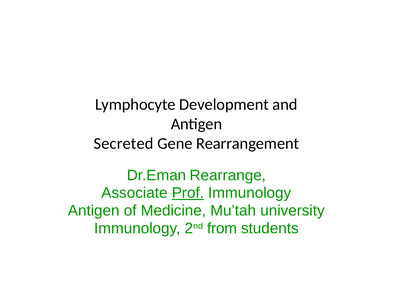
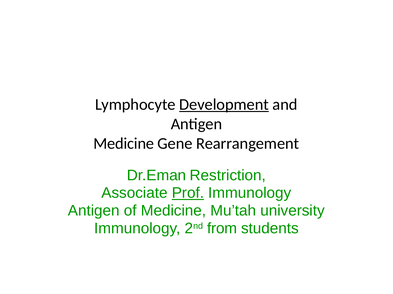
Development underline: none -> present
Secreted at (124, 144): Secreted -> Medicine
Rearrange: Rearrange -> Restriction
